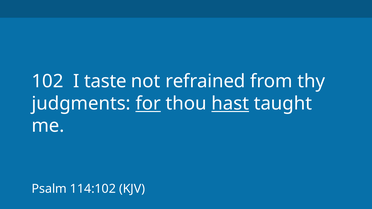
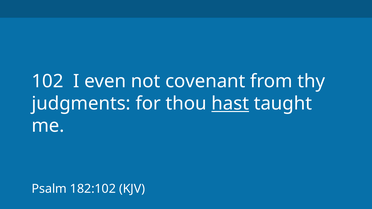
taste: taste -> even
refrained: refrained -> covenant
for underline: present -> none
114:102: 114:102 -> 182:102
